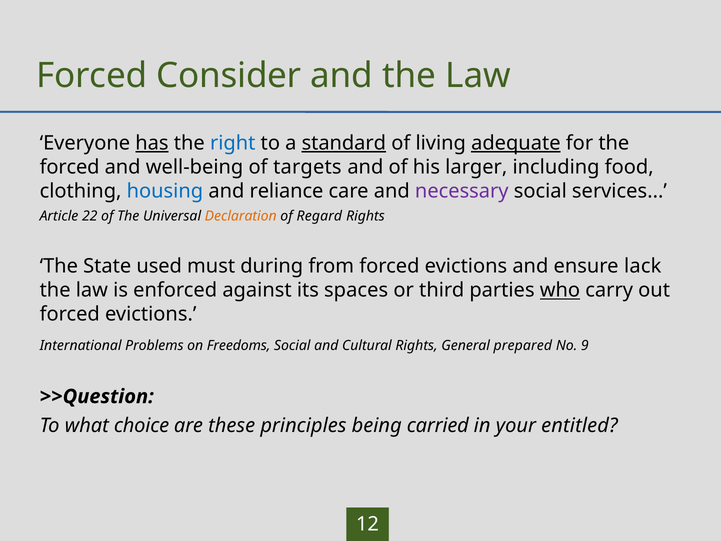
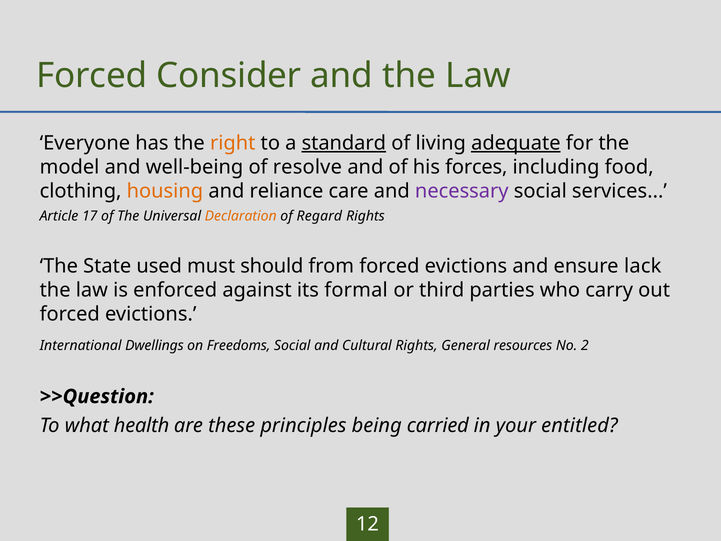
has underline: present -> none
right colour: blue -> orange
forced at (70, 167): forced -> model
targets: targets -> resolve
larger: larger -> forces
housing colour: blue -> orange
22: 22 -> 17
during: during -> should
spaces: spaces -> formal
who underline: present -> none
Problems: Problems -> Dwellings
prepared: prepared -> resources
9: 9 -> 2
choice: choice -> health
